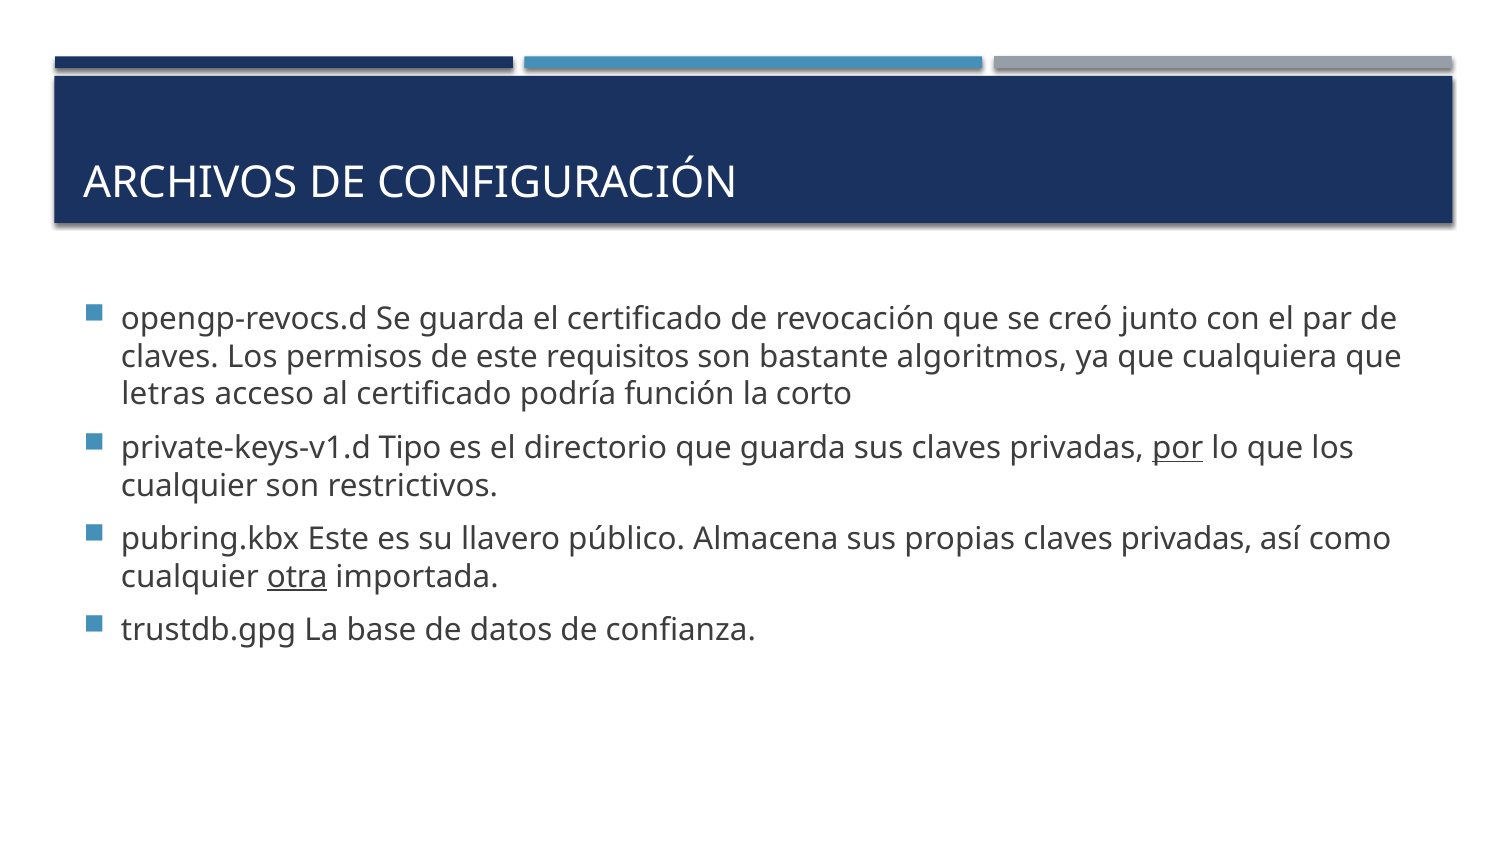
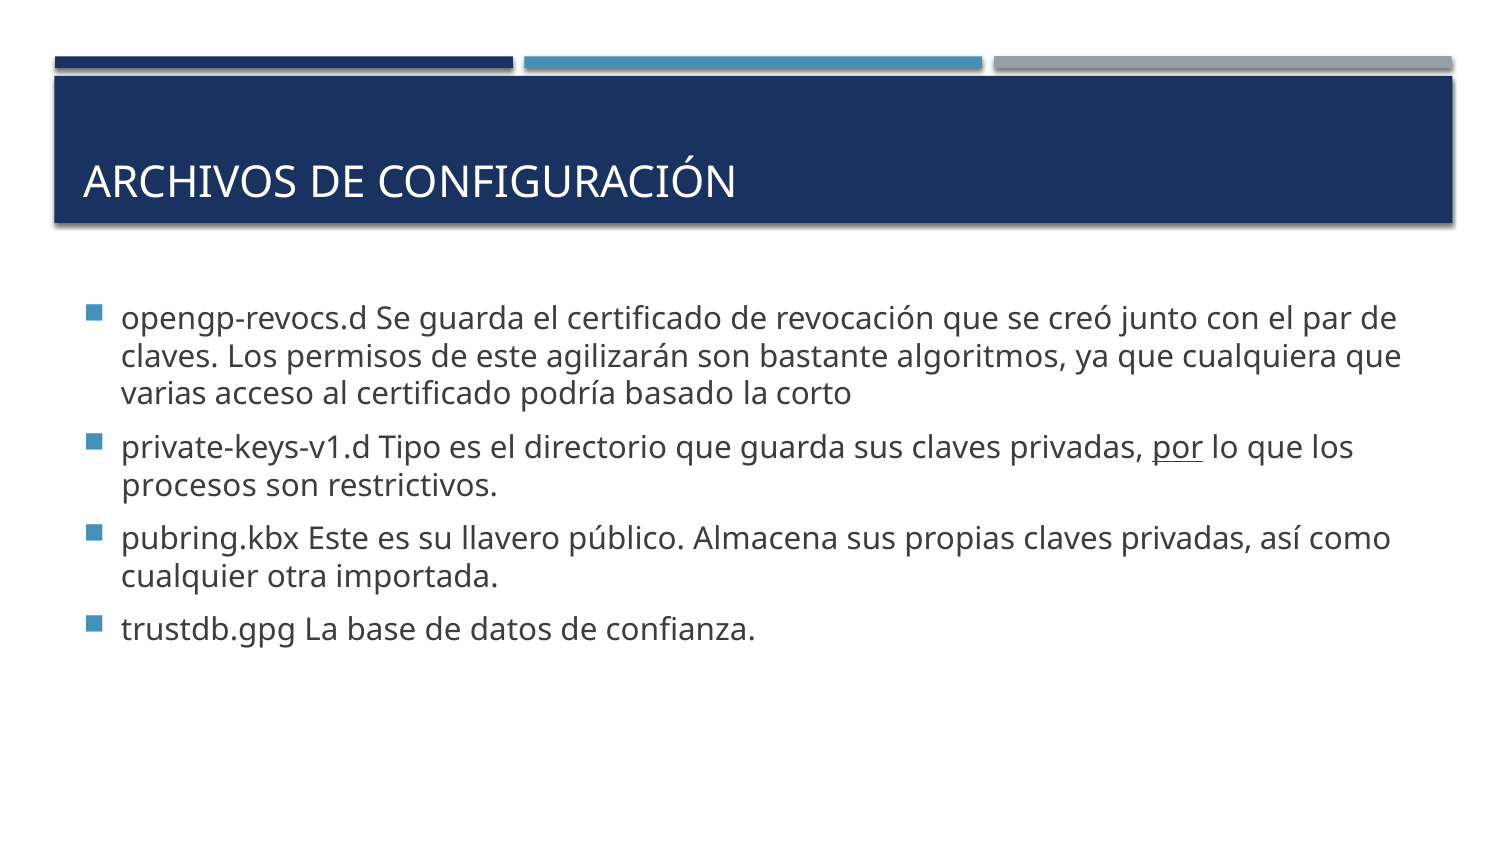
requisitos: requisitos -> agilizarán
letras: letras -> varias
función: función -> basado
cualquier at (189, 486): cualquier -> procesos
otra underline: present -> none
